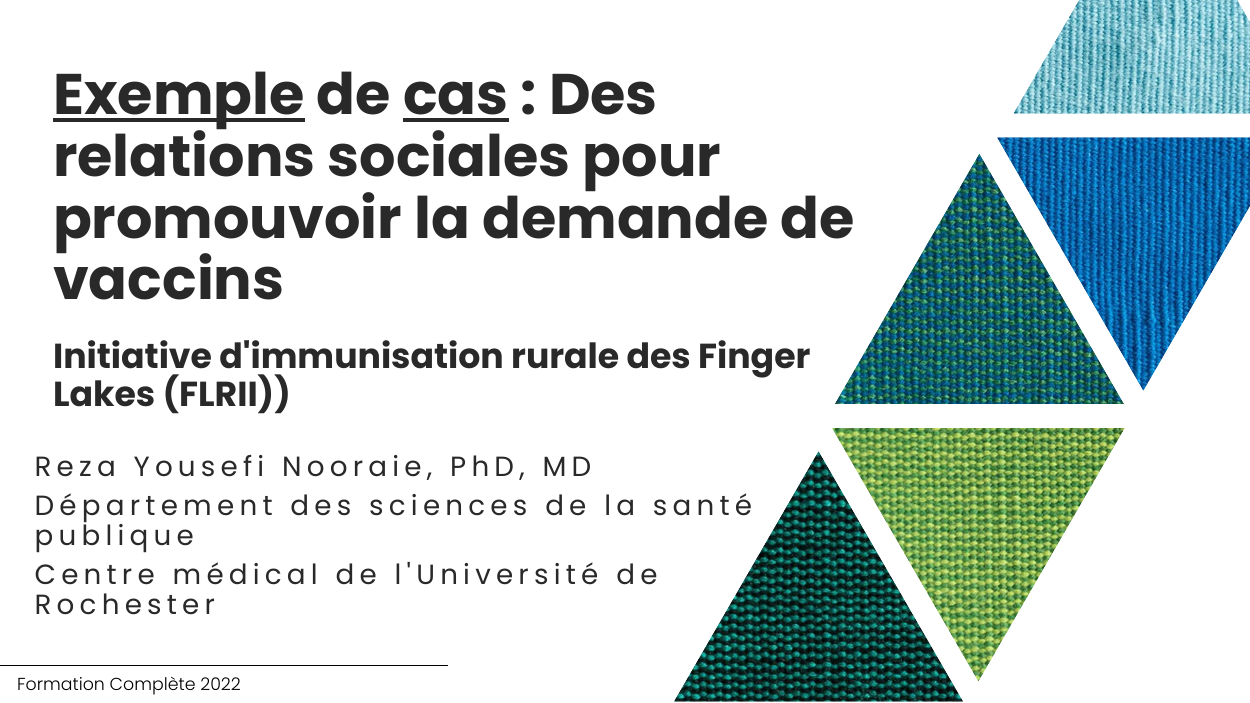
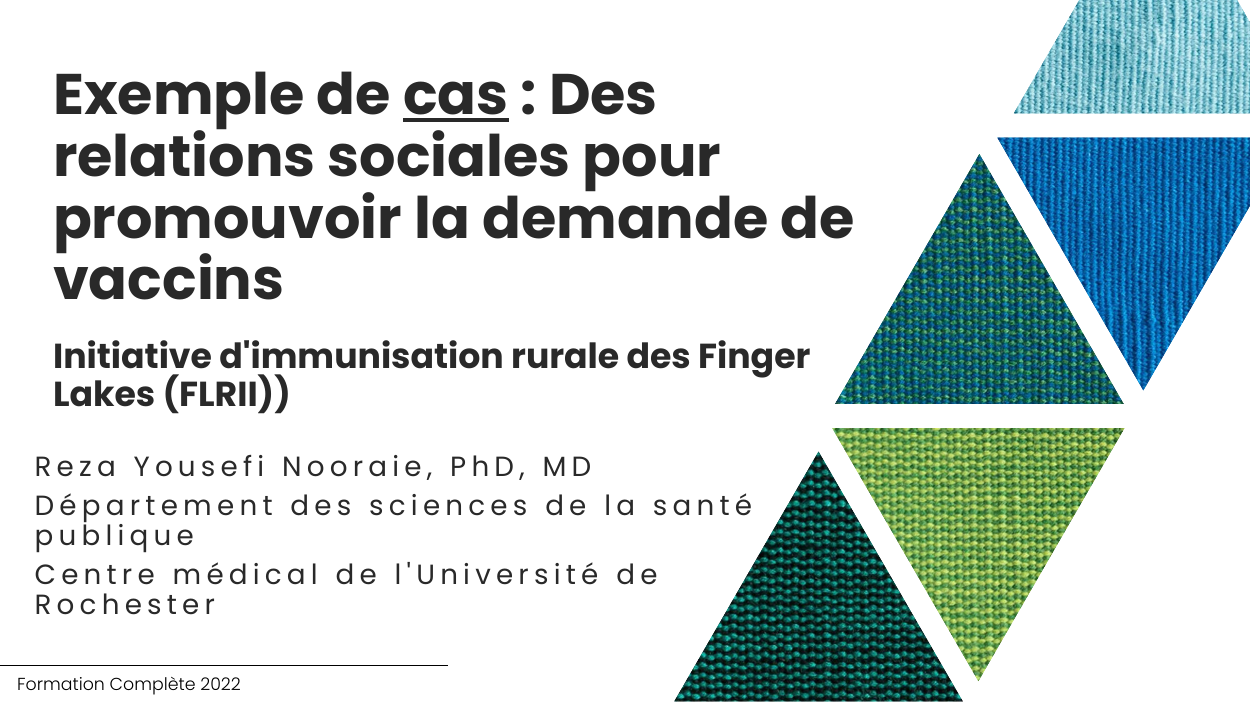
Exemple underline: present -> none
